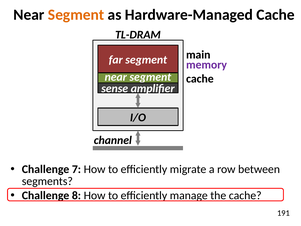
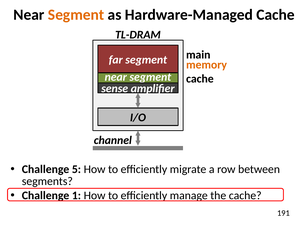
memory colour: purple -> orange
7: 7 -> 5
8: 8 -> 1
